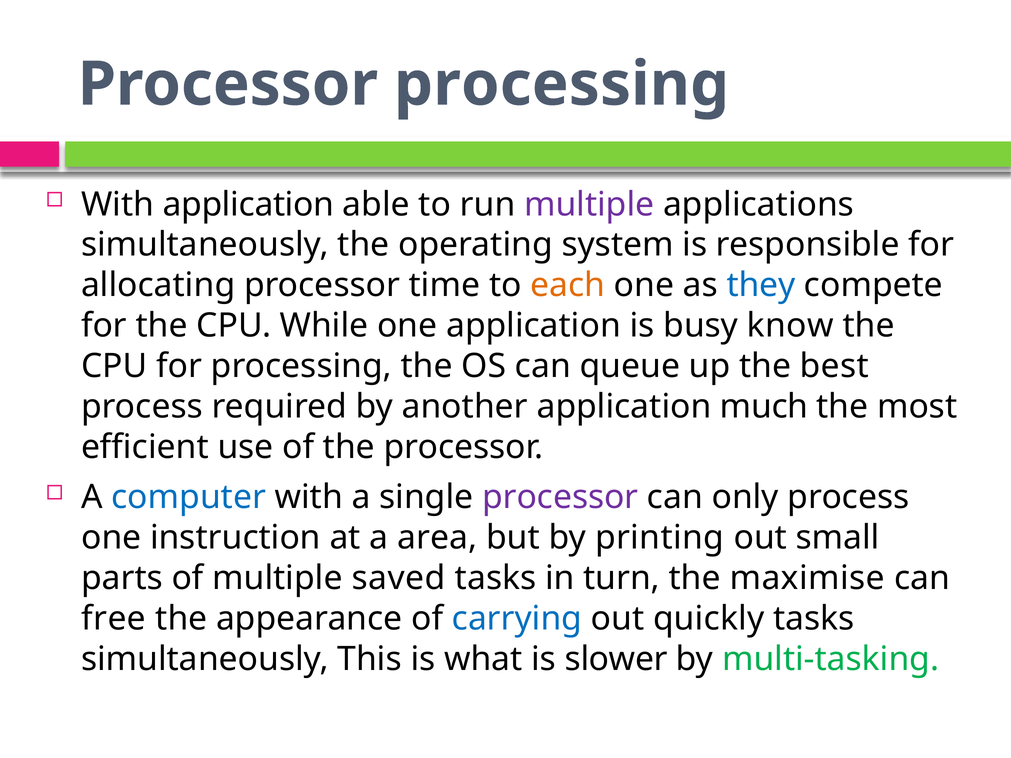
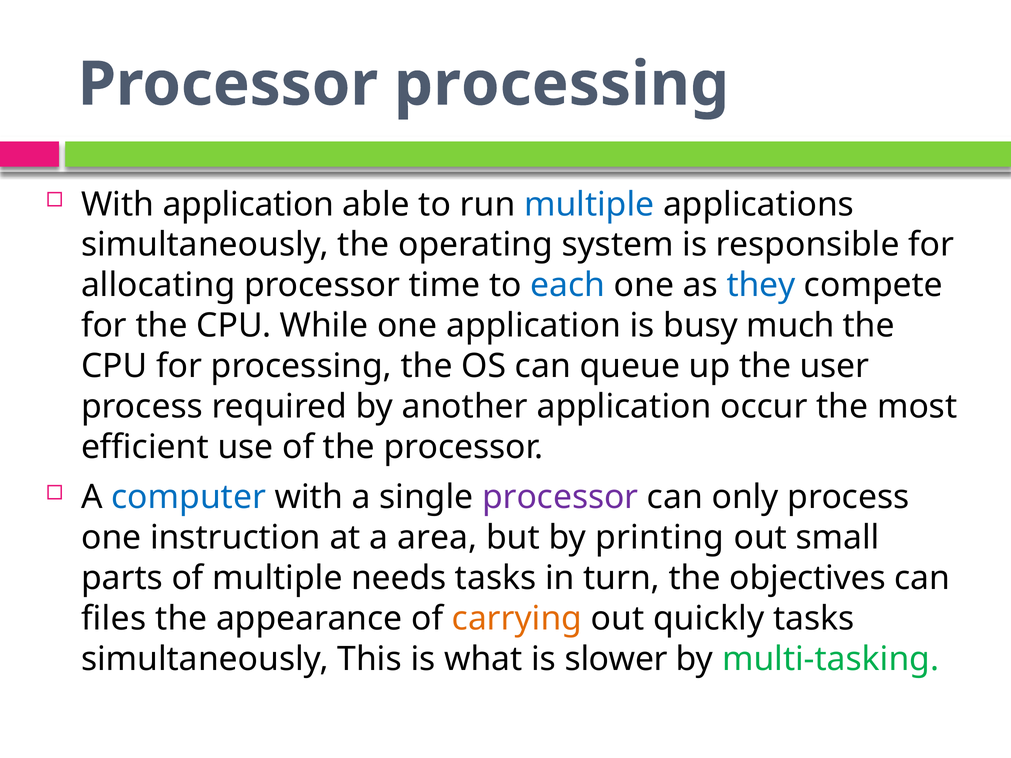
multiple at (589, 204) colour: purple -> blue
each colour: orange -> blue
know: know -> much
best: best -> user
much: much -> occur
saved: saved -> needs
maximise: maximise -> objectives
free: free -> files
carrying colour: blue -> orange
